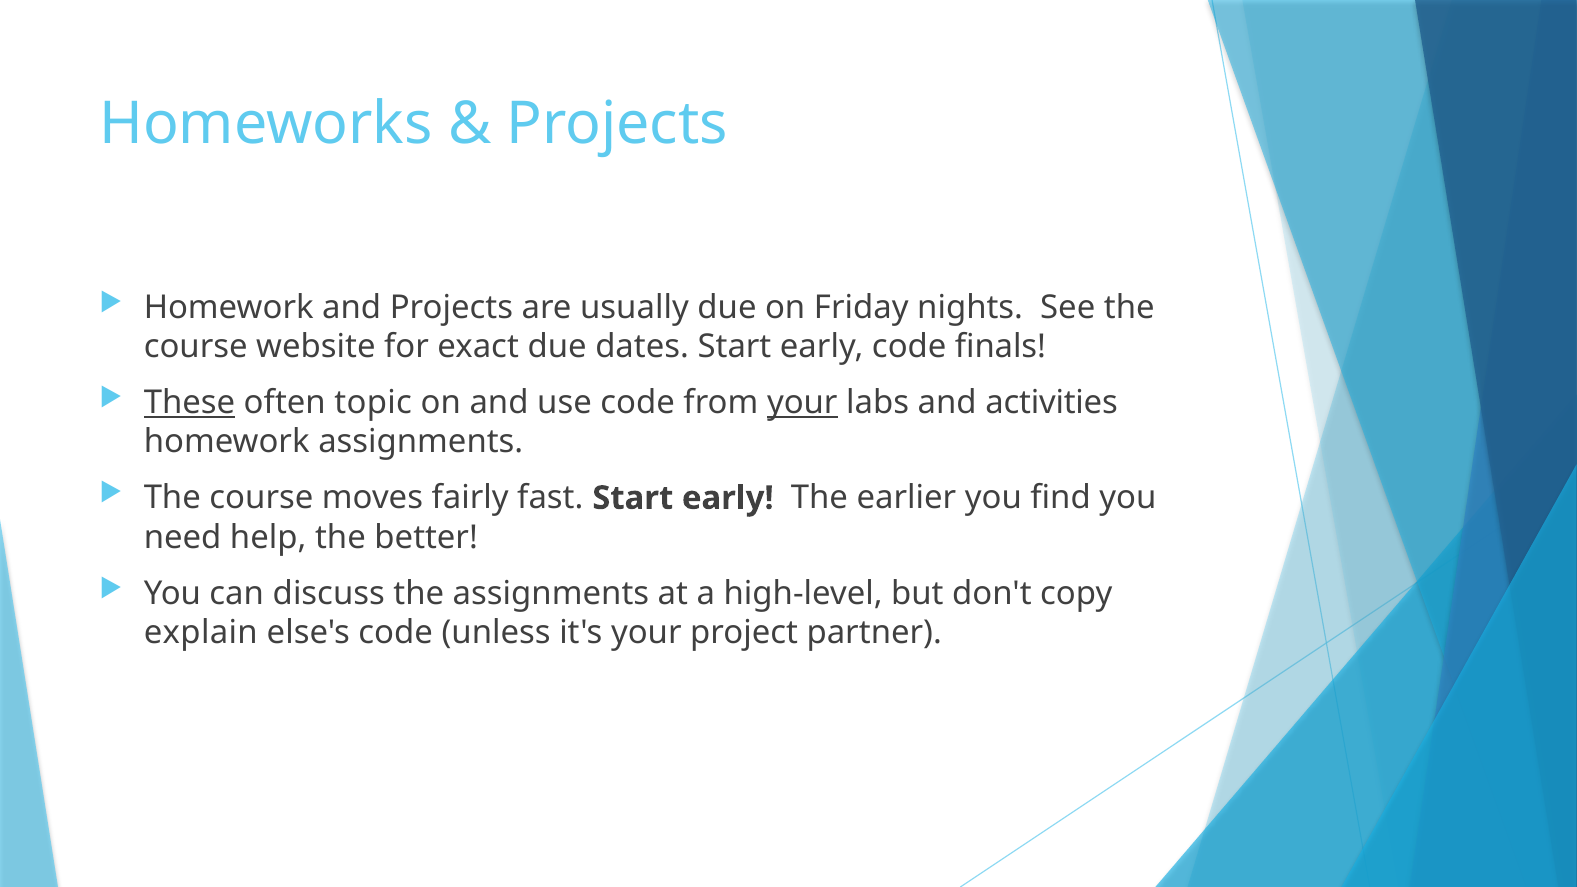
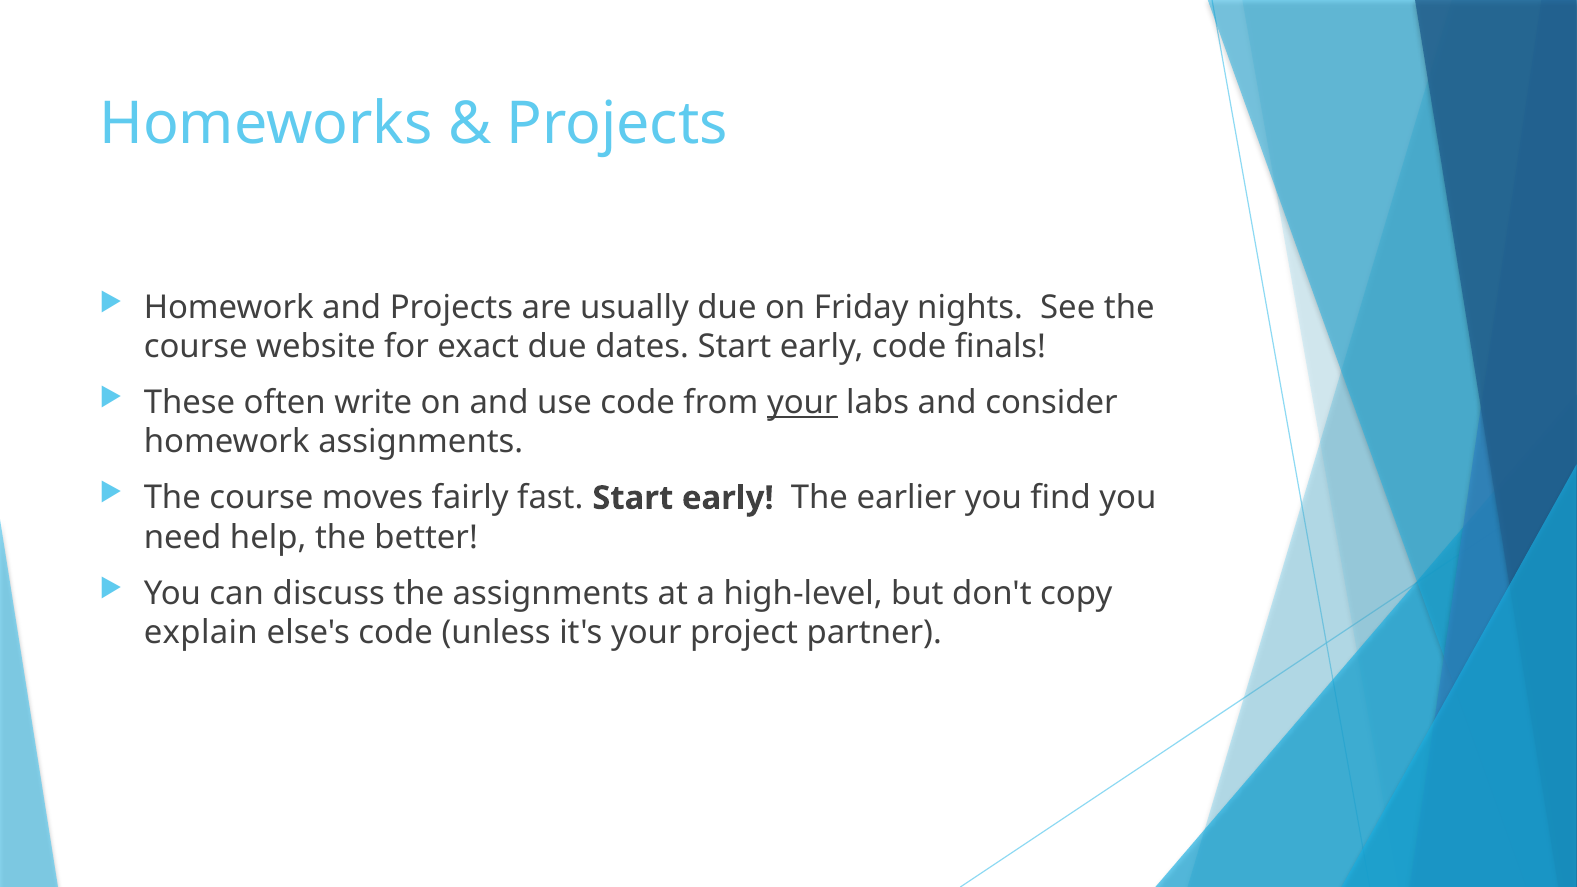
These underline: present -> none
topic: topic -> write
activities: activities -> consider
